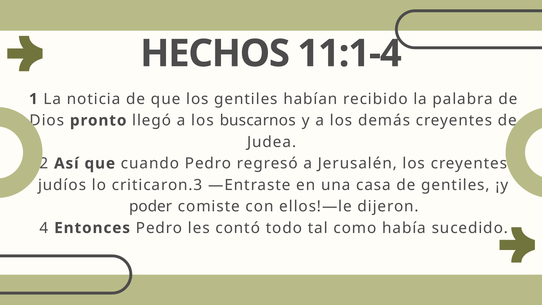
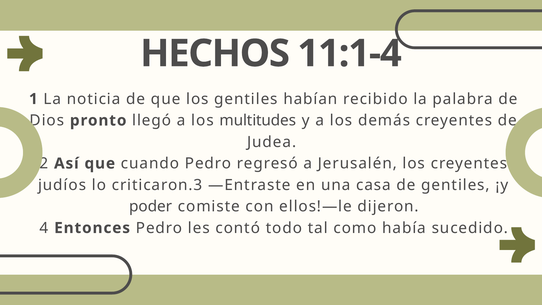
buscarnos: buscarnos -> multitudes
